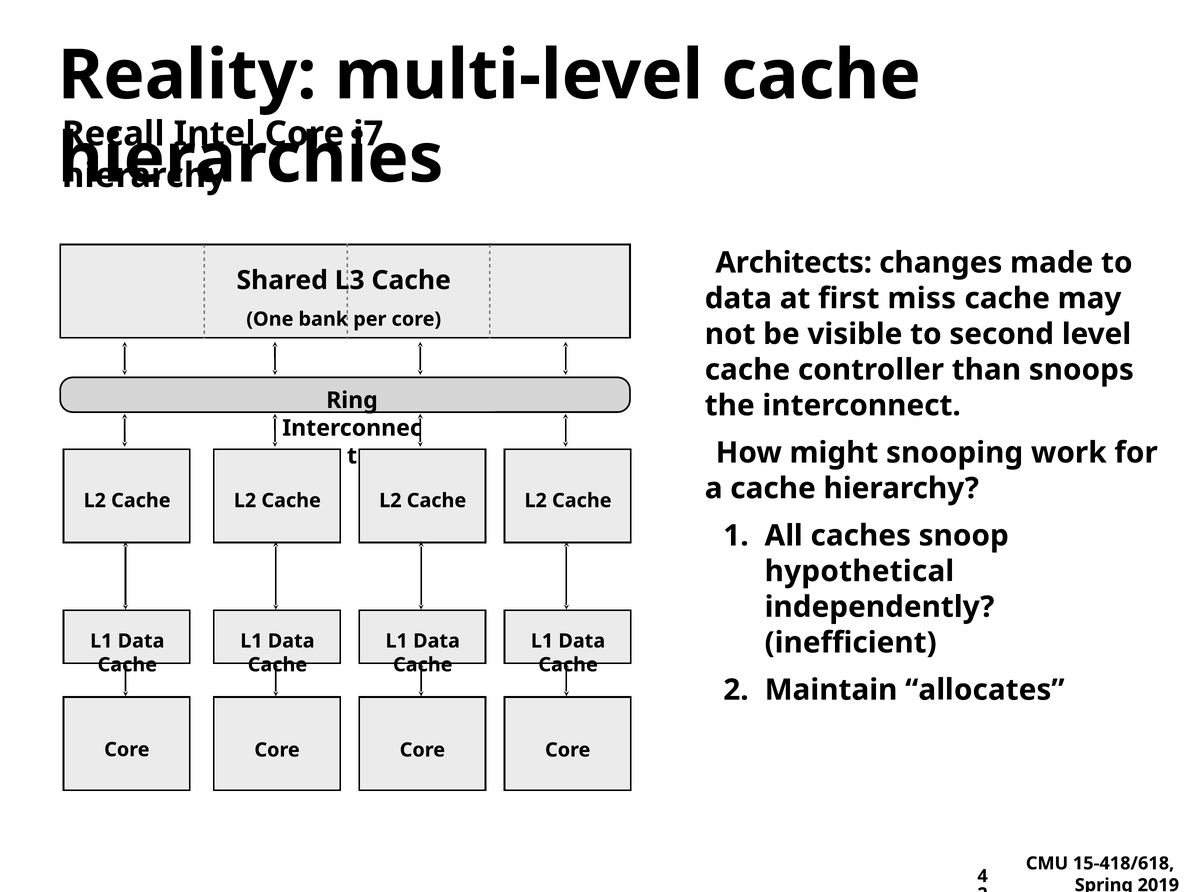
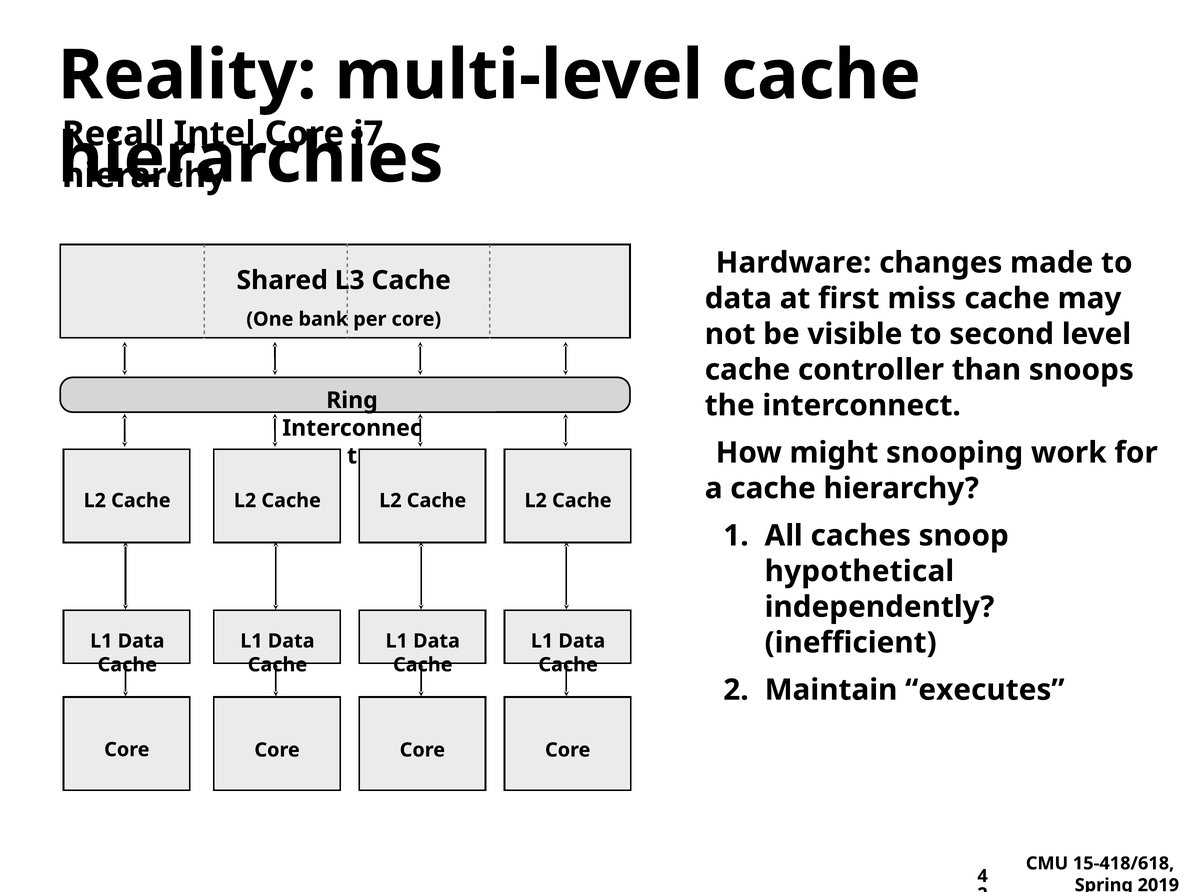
Architects: Architects -> Hardware
allocates: allocates -> executes
